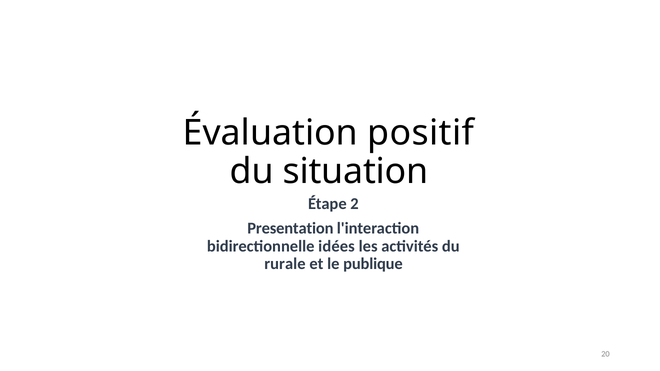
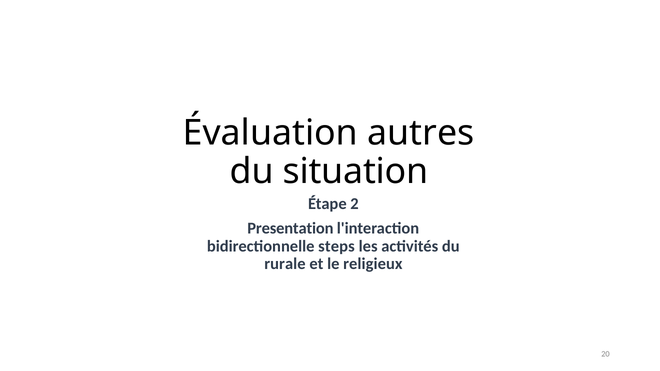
positif: positif -> autres
idées: idées -> steps
publique: publique -> religieux
